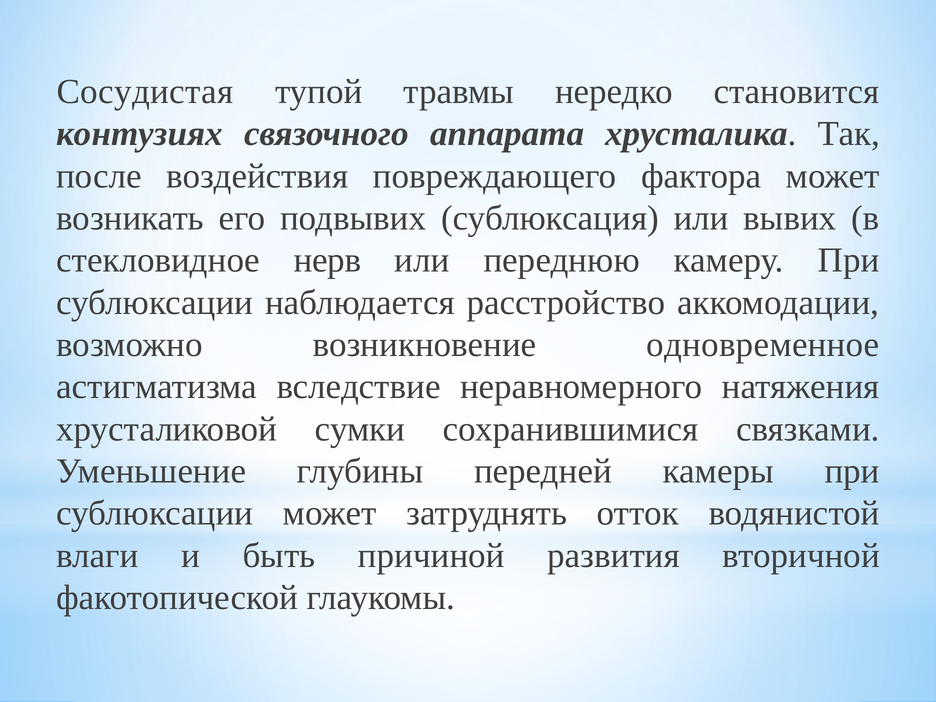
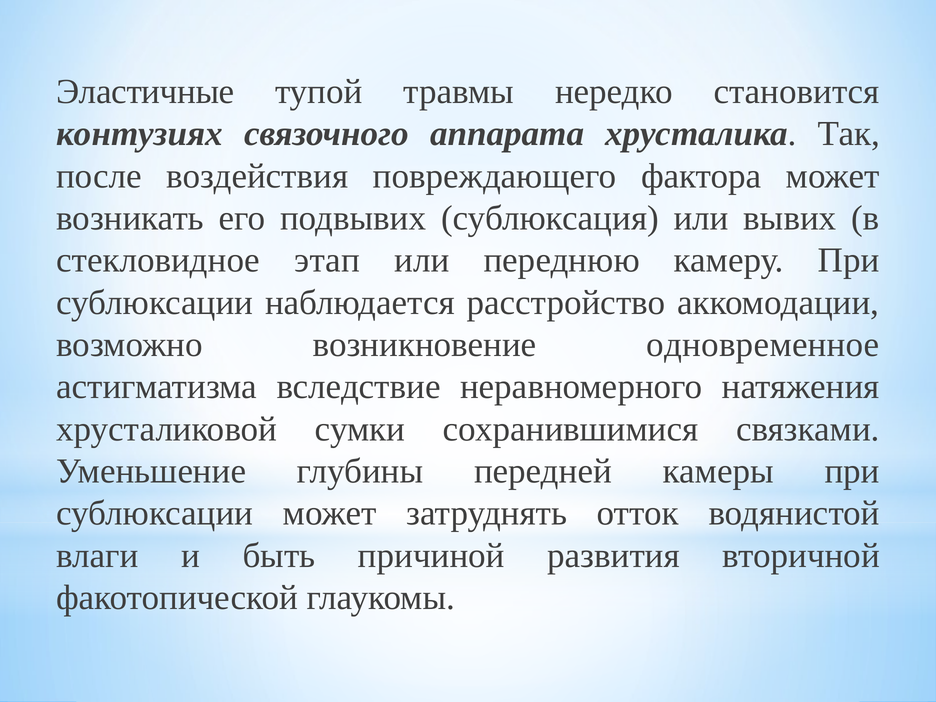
Сосудистая: Сосудистая -> Эластичные
нерв: нерв -> этап
